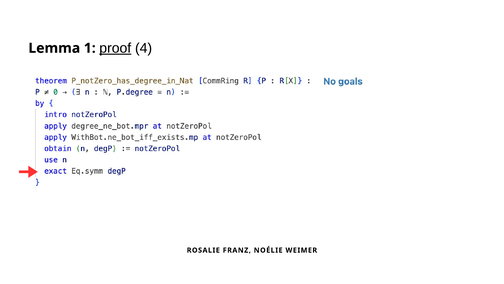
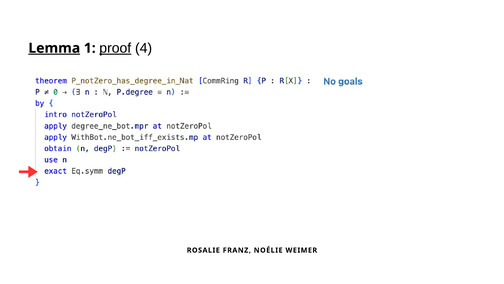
Lemma underline: none -> present
